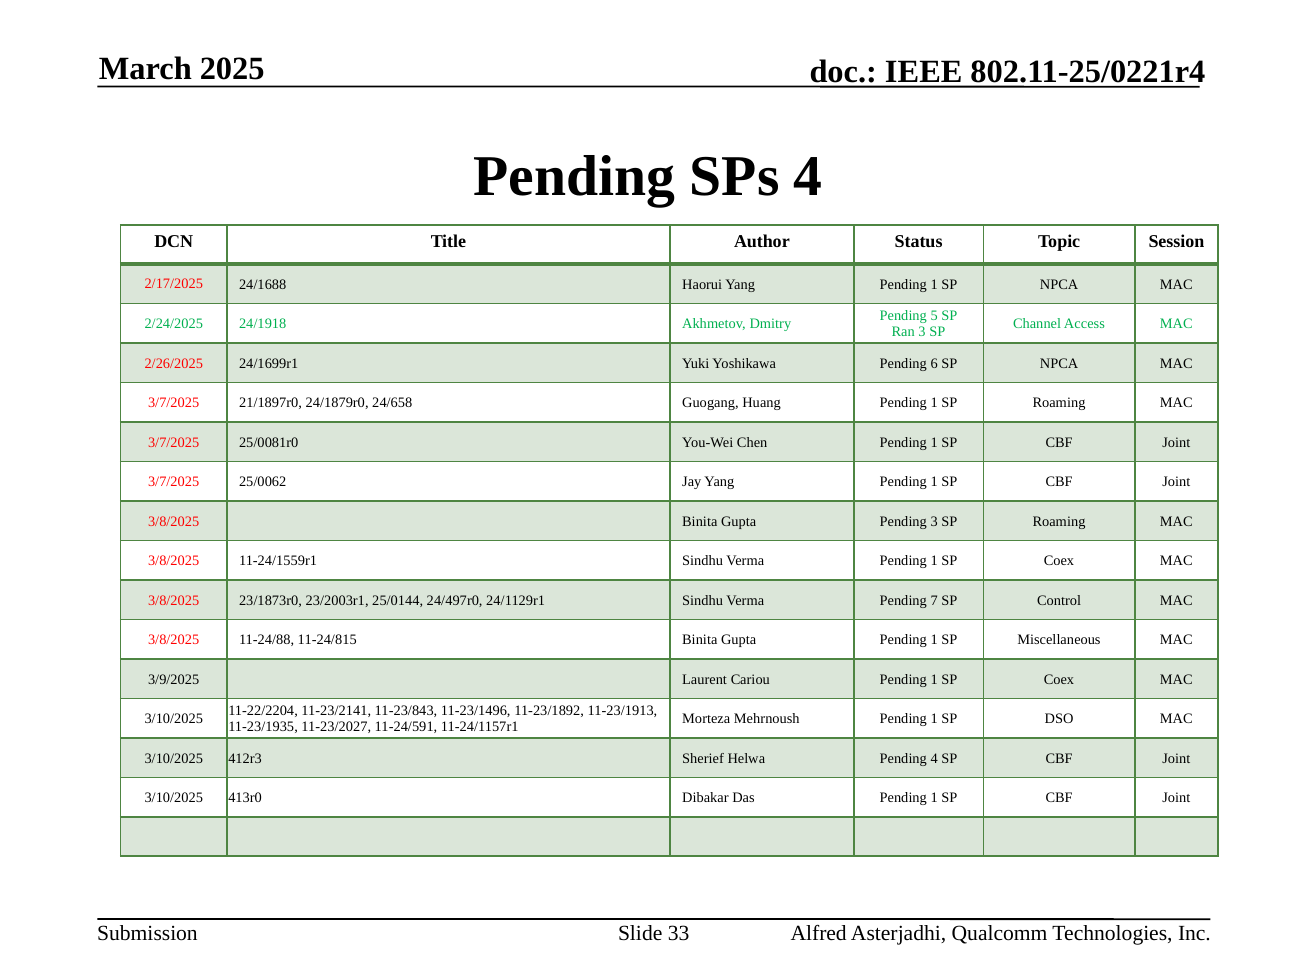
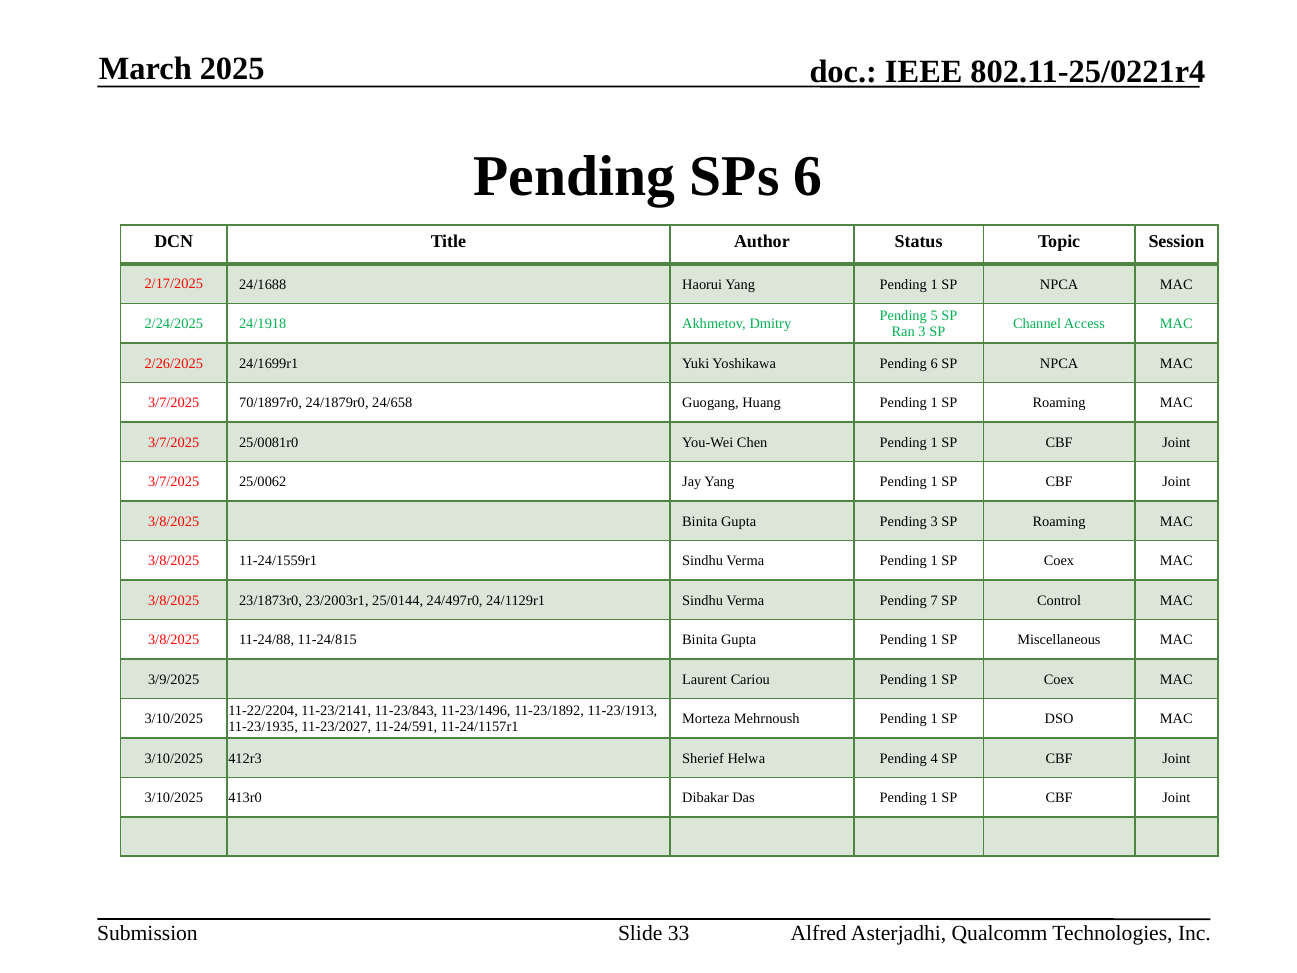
SPs 4: 4 -> 6
21/1897r0: 21/1897r0 -> 70/1897r0
